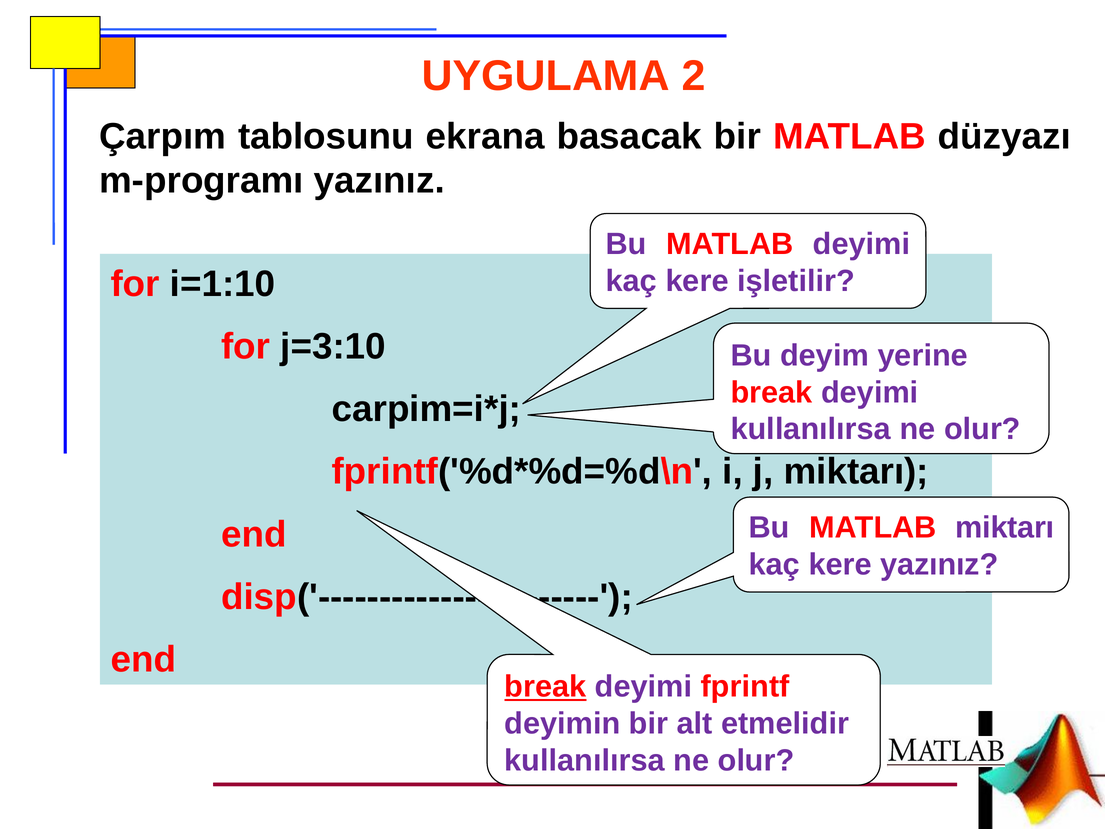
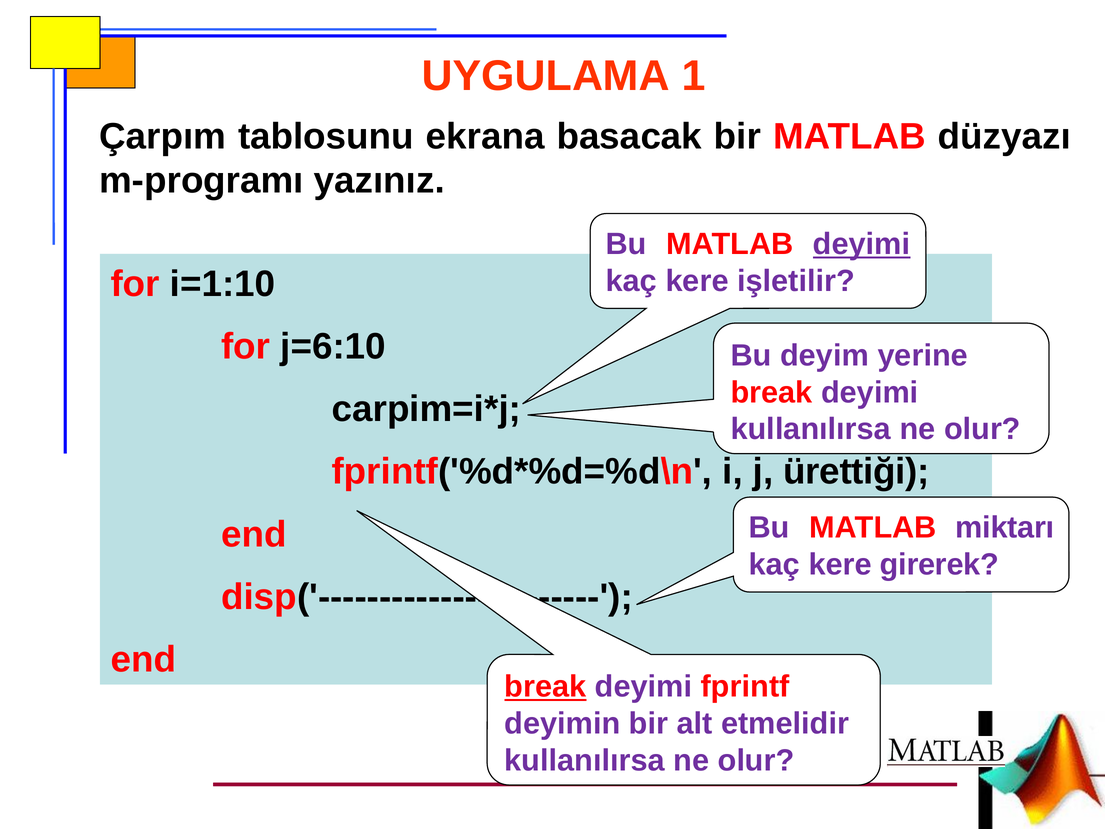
2: 2 -> 1
deyimi at (862, 244) underline: none -> present
j=3:10: j=3:10 -> j=6:10
j miktarı: miktarı -> ürettiği
yazınız at (939, 565): yazınız -> girerek
